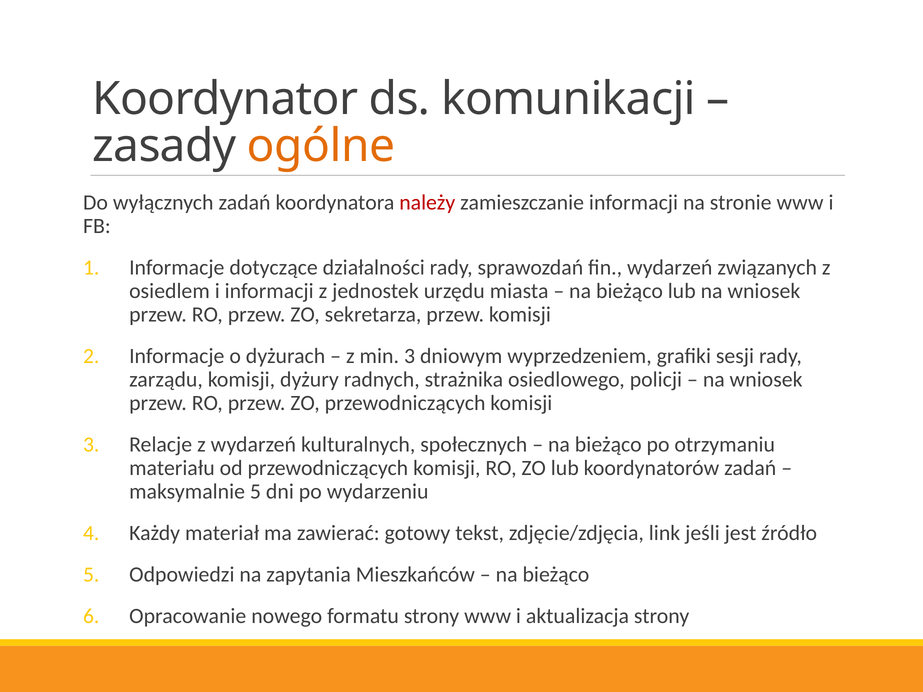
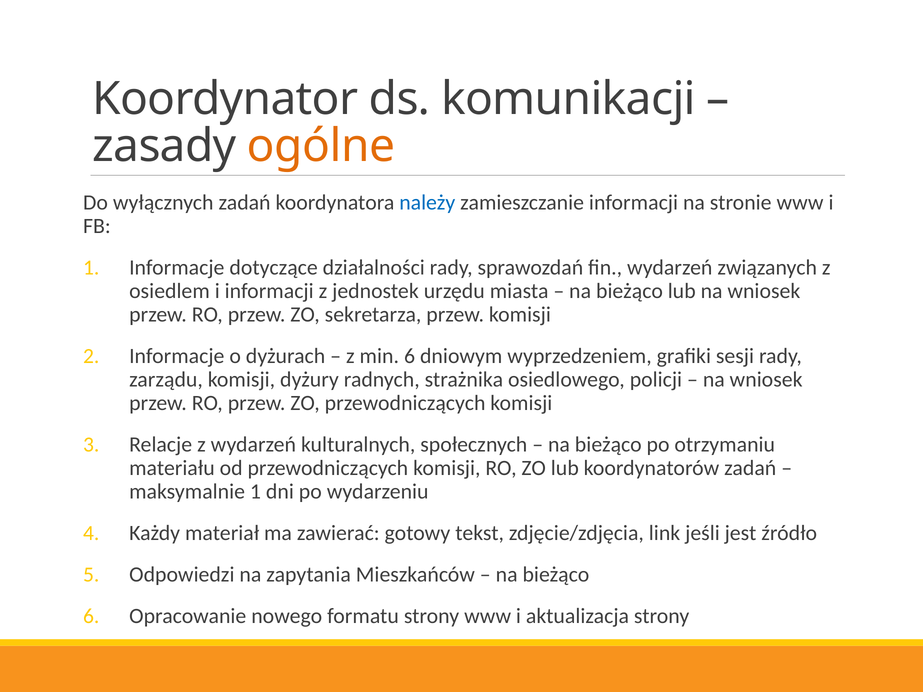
należy colour: red -> blue
min 3: 3 -> 6
maksymalnie 5: 5 -> 1
